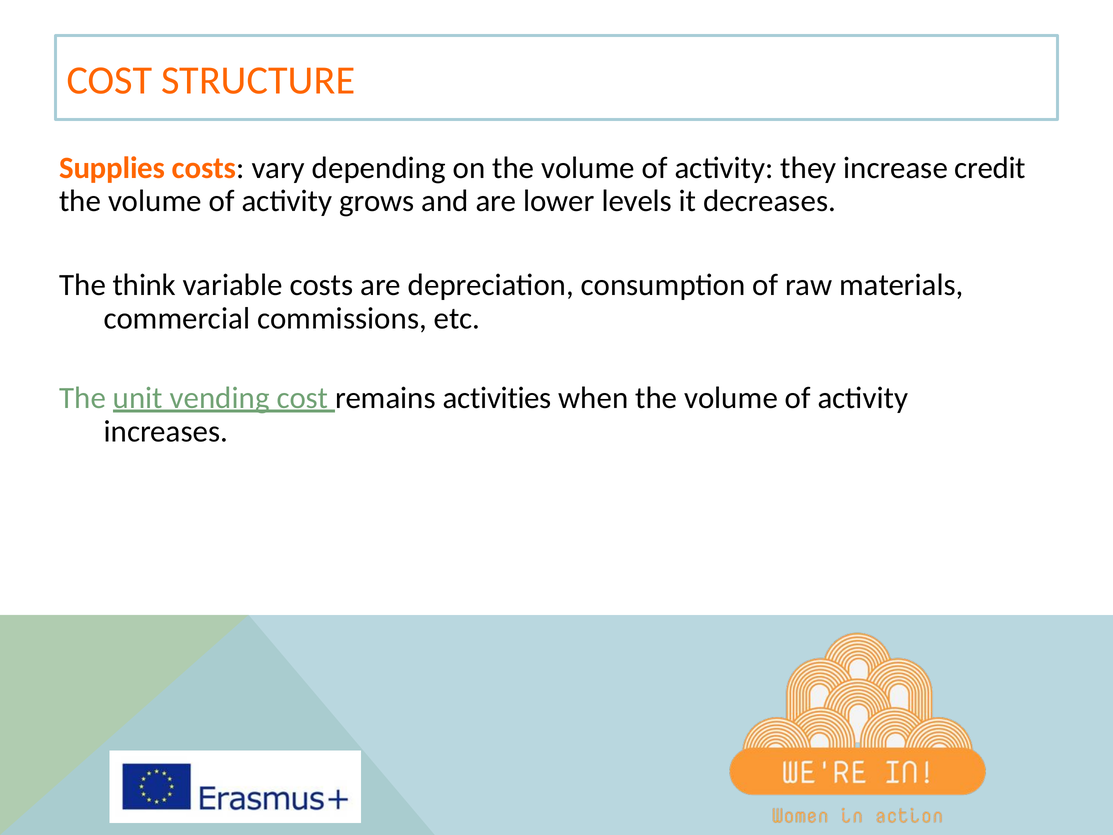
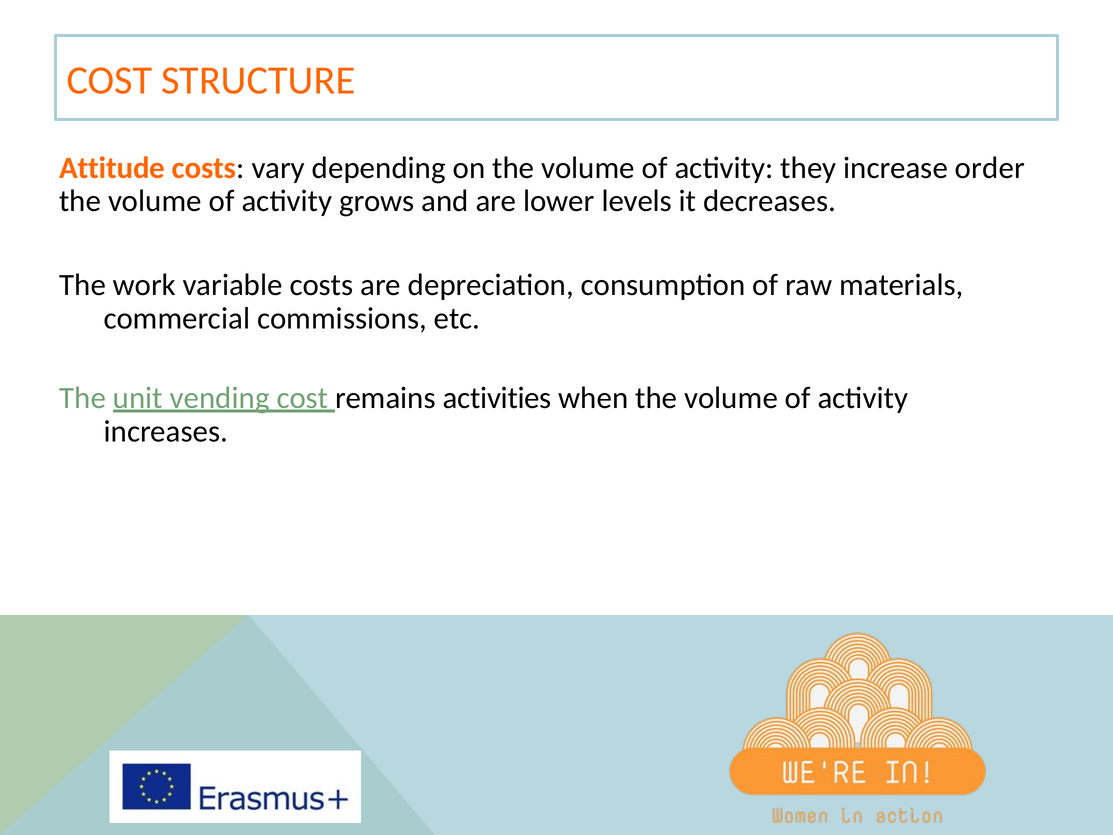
Supplies: Supplies -> Attitude
credit: credit -> order
think: think -> work
